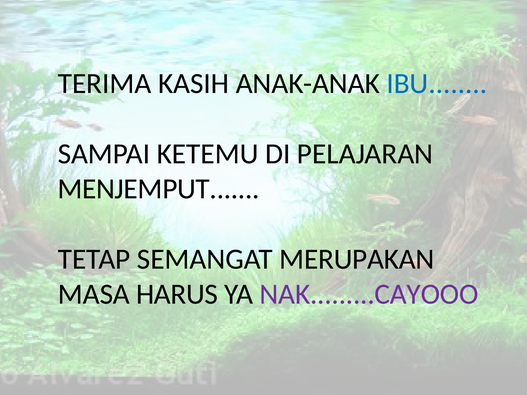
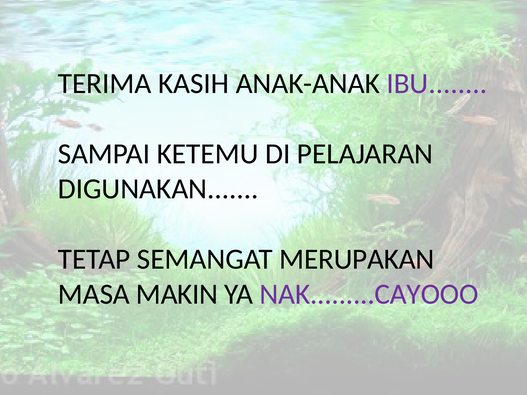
IBU colour: blue -> purple
MENJEMPUT: MENJEMPUT -> DIGUNAKAN
HARUS: HARUS -> MAKIN
